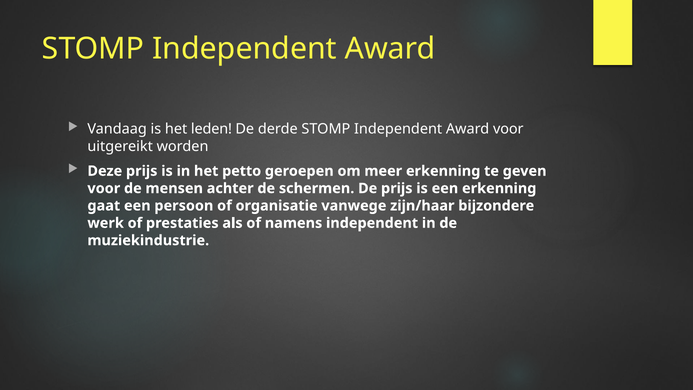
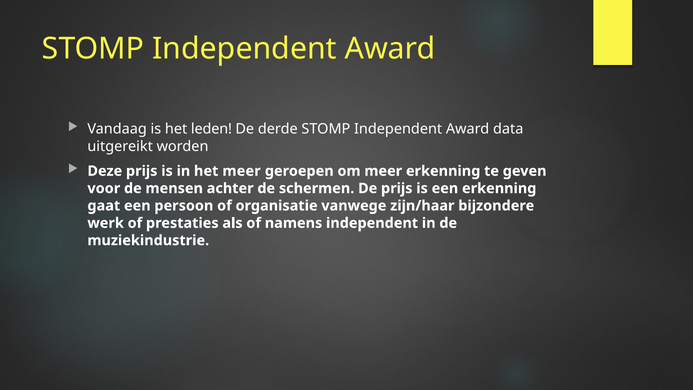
Award voor: voor -> data
het petto: petto -> meer
